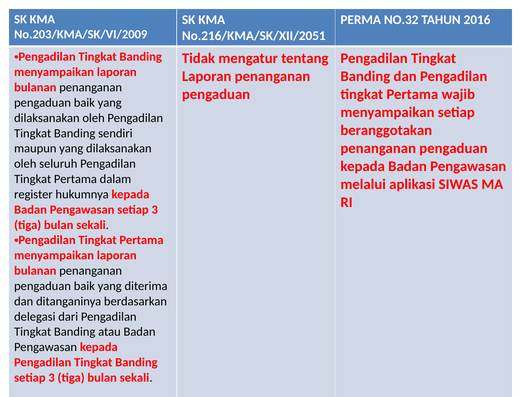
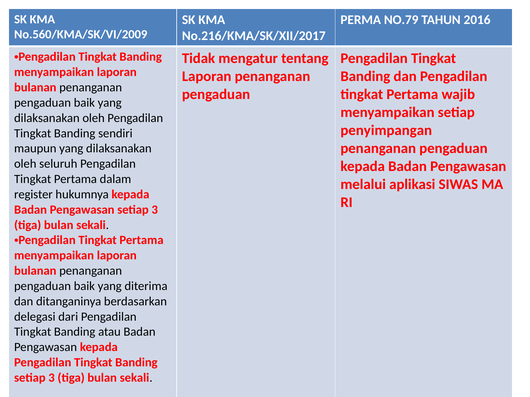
NO.32: NO.32 -> NO.79
No.203/KMA/SK/VI/2009: No.203/KMA/SK/VI/2009 -> No.560/KMA/SK/VI/2009
No.216/KMA/SK/XII/2051: No.216/KMA/SK/XII/2051 -> No.216/KMA/SK/XII/2017
beranggotakan: beranggotakan -> penyimpangan
